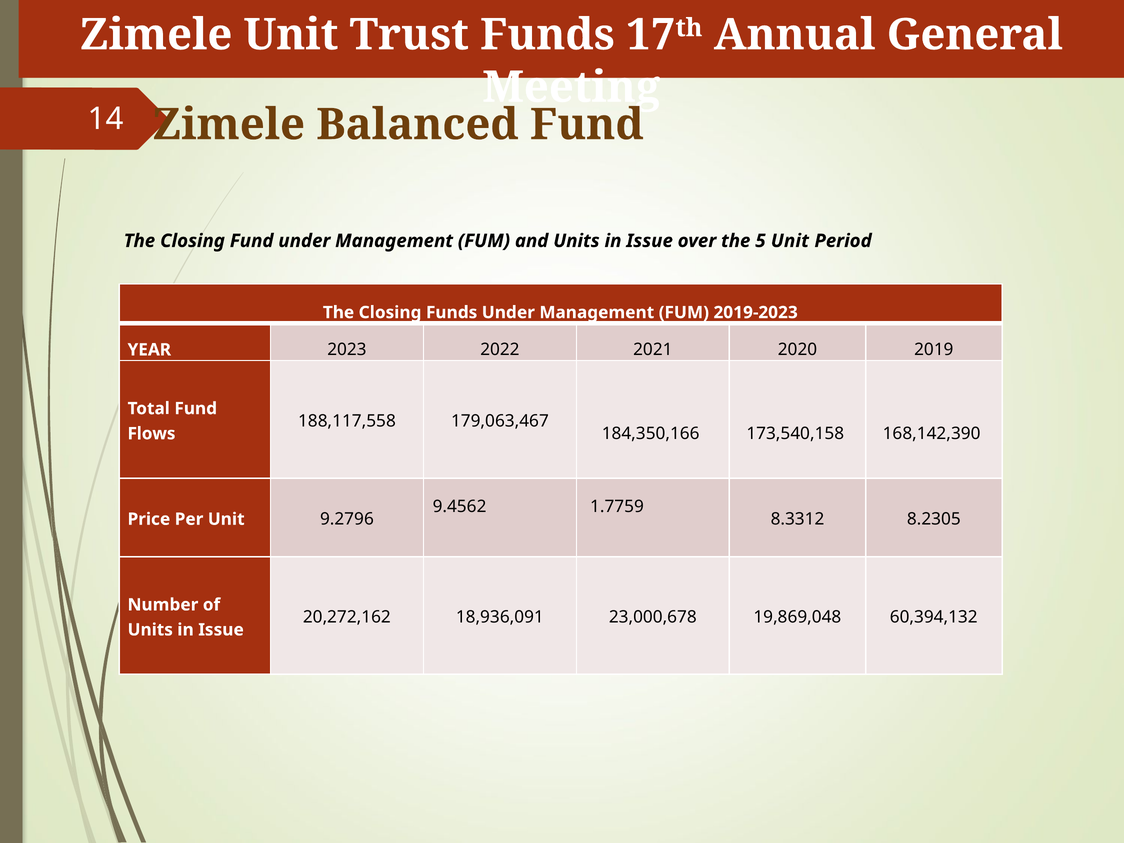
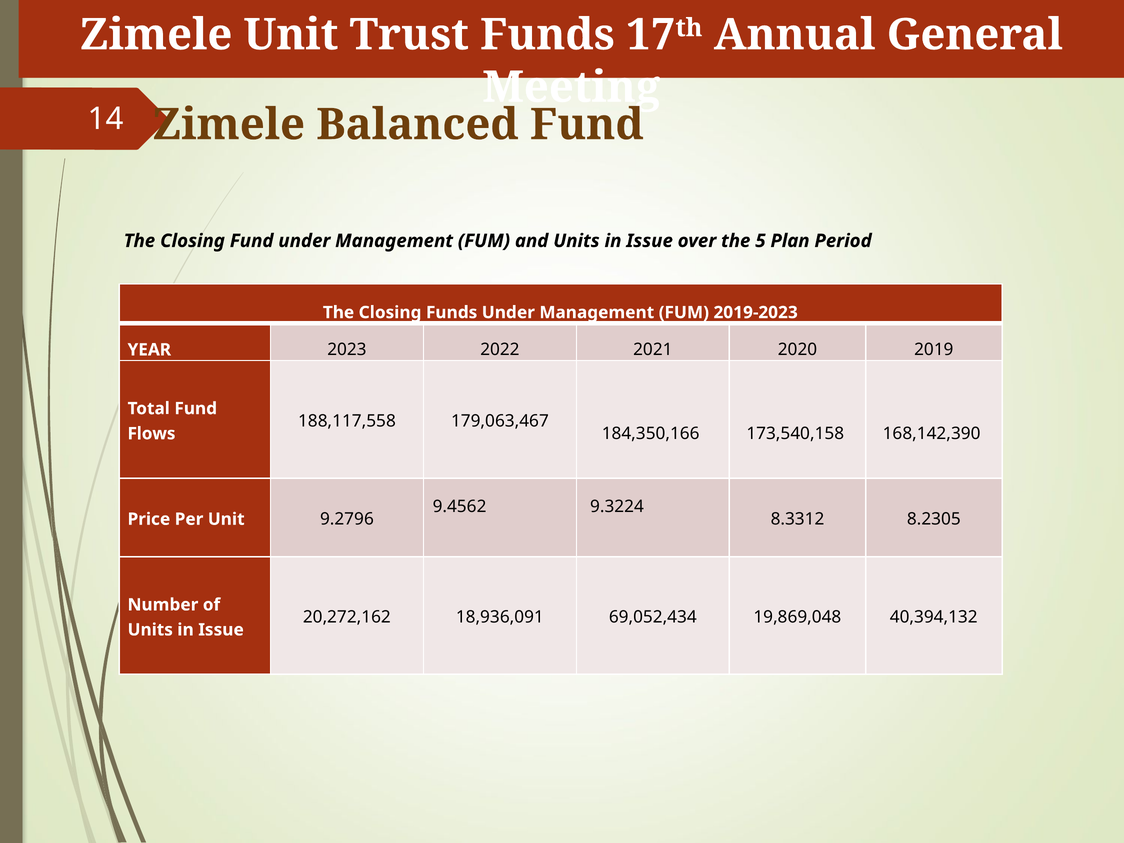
5 Unit: Unit -> Plan
1.7759: 1.7759 -> 9.3224
23,000,678: 23,000,678 -> 69,052,434
60,394,132: 60,394,132 -> 40,394,132
